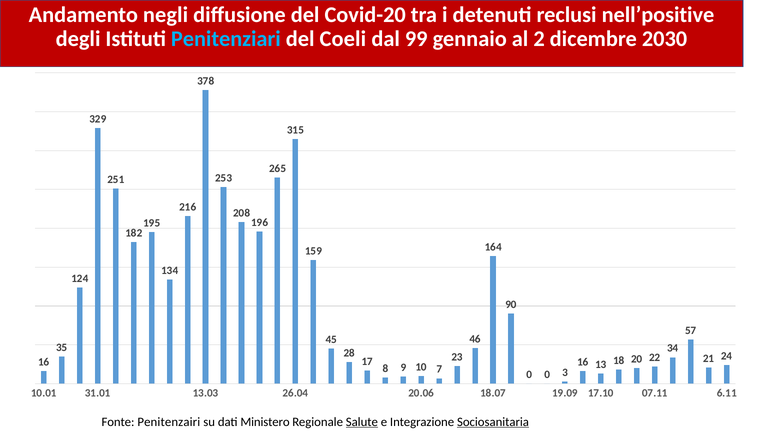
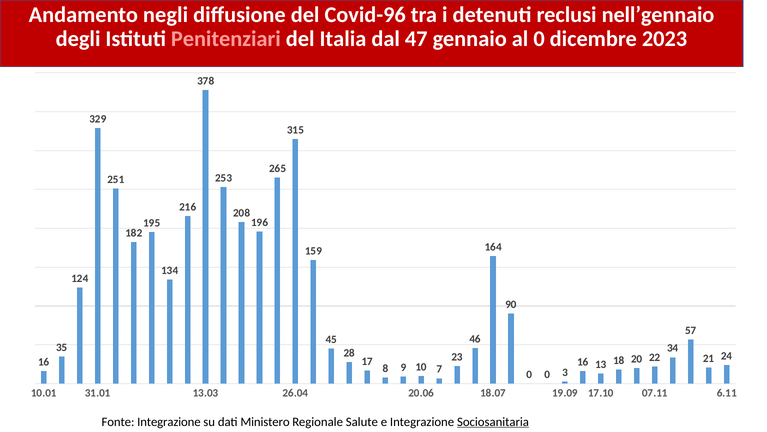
Covid-20: Covid-20 -> Covid-96
nell’positive: nell’positive -> nell’gennaio
Penitenziari colour: light blue -> pink
Coeli: Coeli -> Italia
99: 99 -> 47
al 2: 2 -> 0
2030: 2030 -> 2023
Fonte Penitenzairi: Penitenzairi -> Integrazione
Salute underline: present -> none
